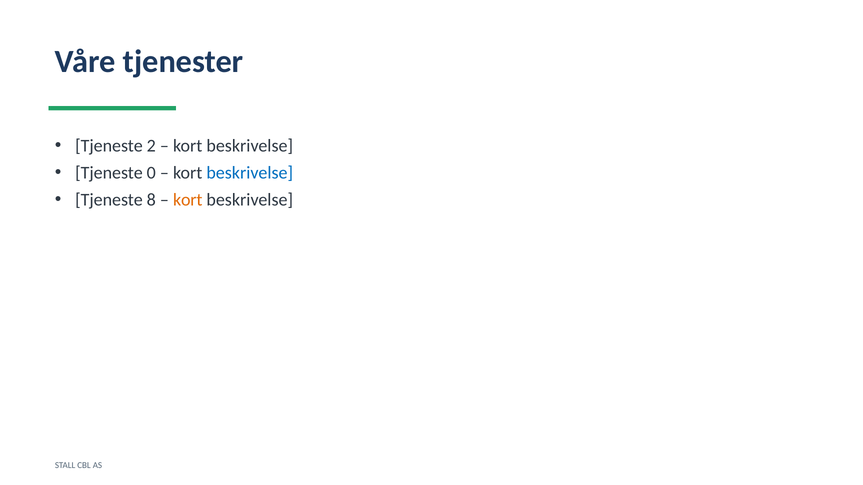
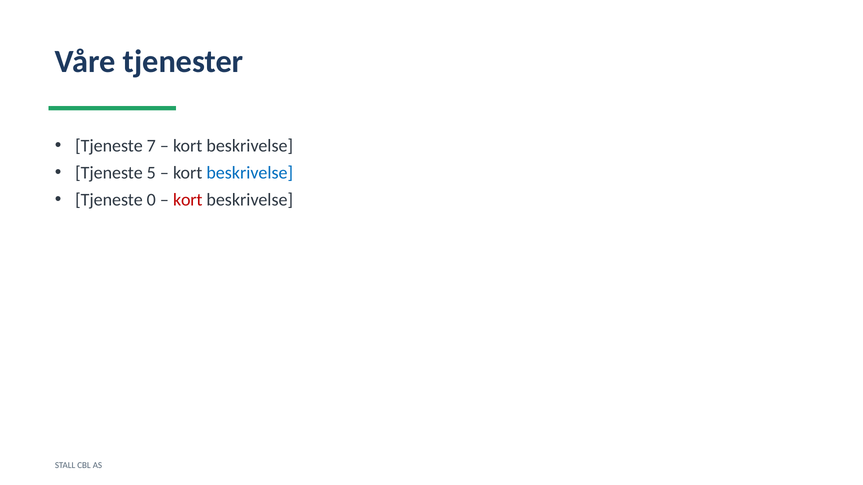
2: 2 -> 7
0: 0 -> 5
8: 8 -> 0
kort at (188, 200) colour: orange -> red
